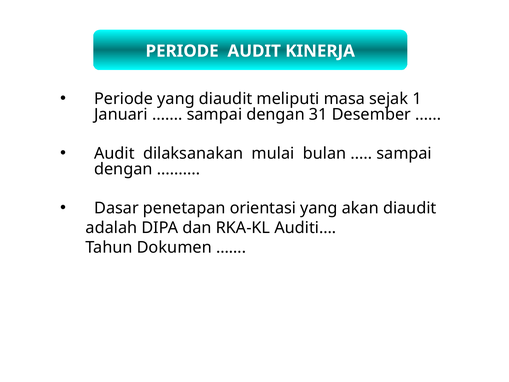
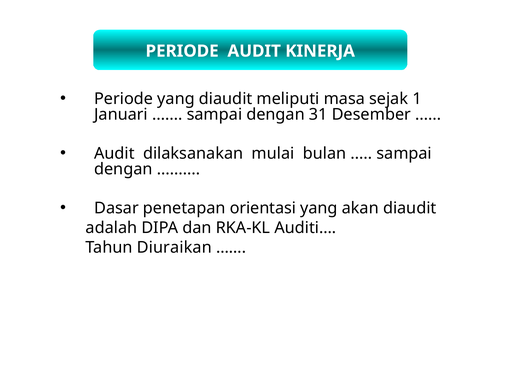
Dokumen: Dokumen -> Diuraikan
